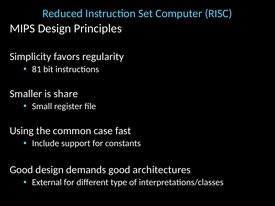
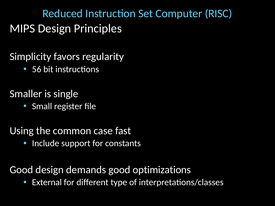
81: 81 -> 56
share: share -> single
architectures: architectures -> optimizations
